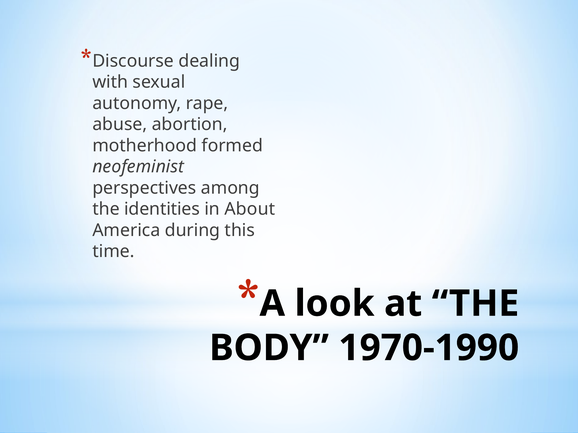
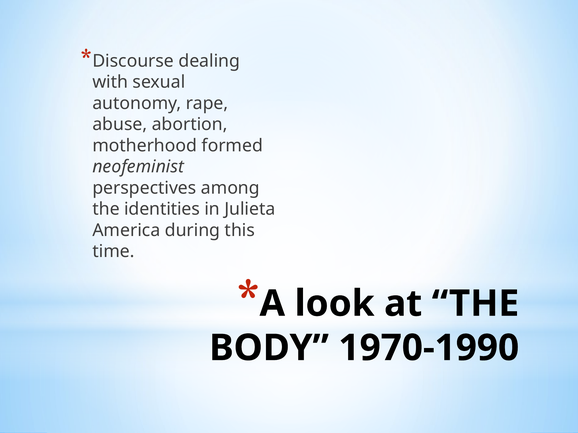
About: About -> Julieta
